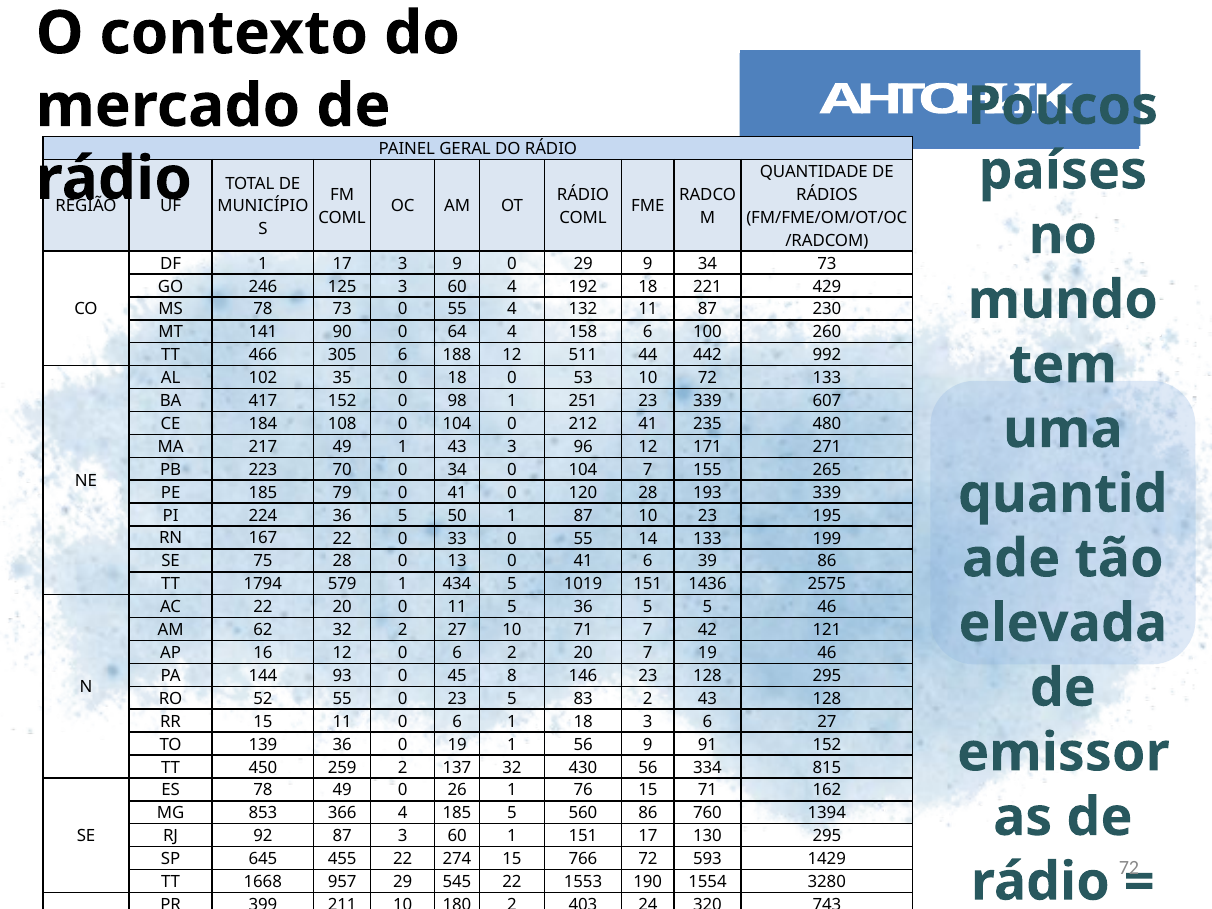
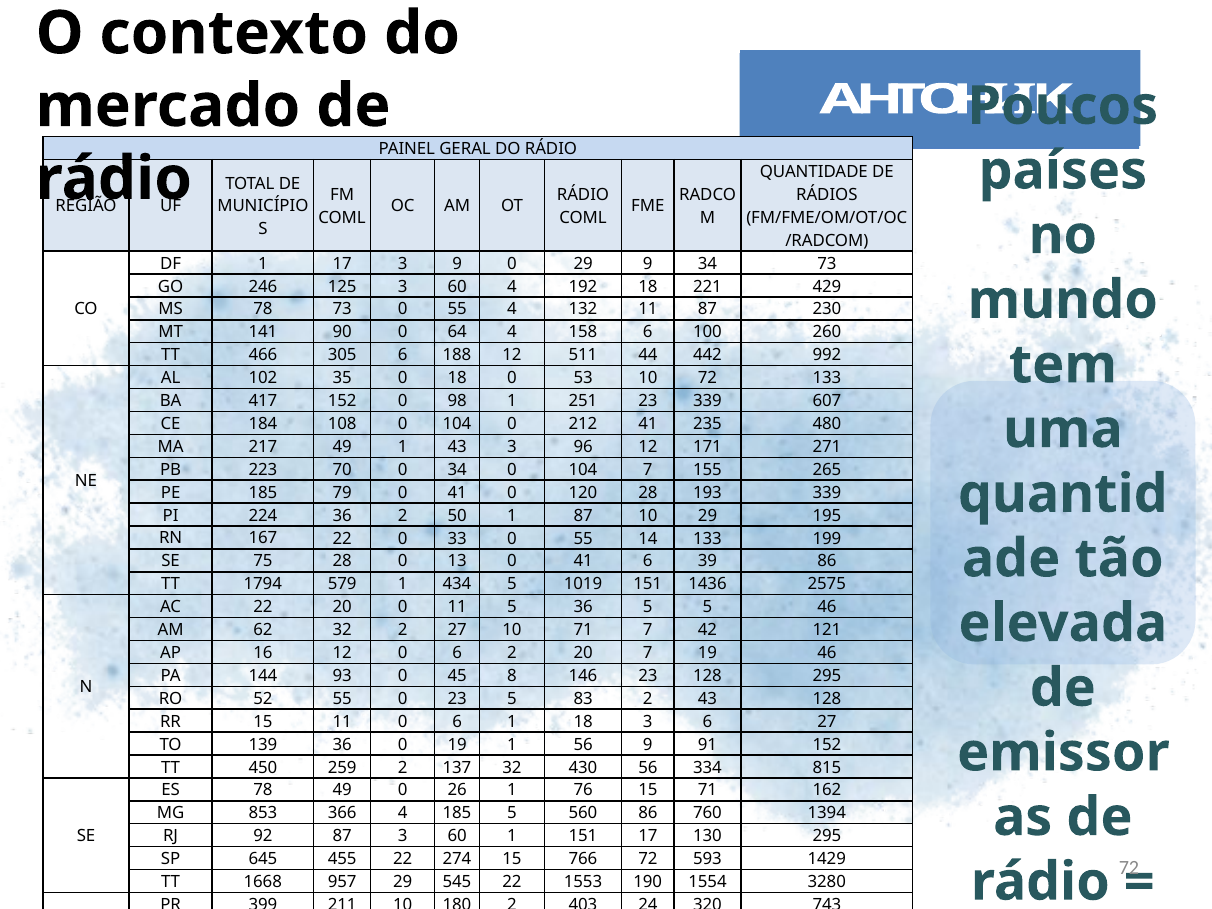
224 36 5: 5 -> 2
10 23: 23 -> 29
